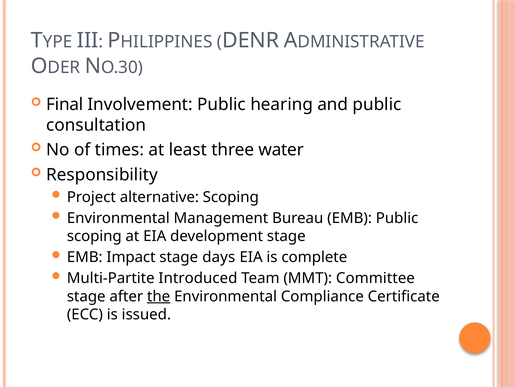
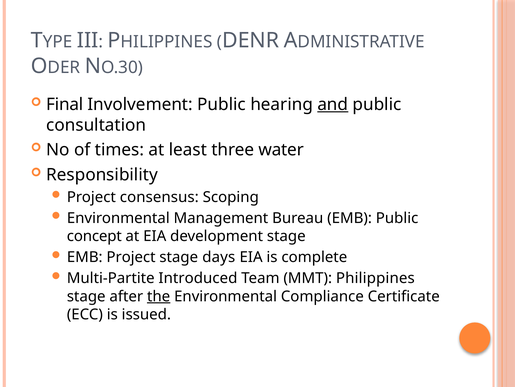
and underline: none -> present
alternative: alternative -> consensus
scoping at (94, 236): scoping -> concept
EMB Impact: Impact -> Project
Committee: Committee -> Philippines
